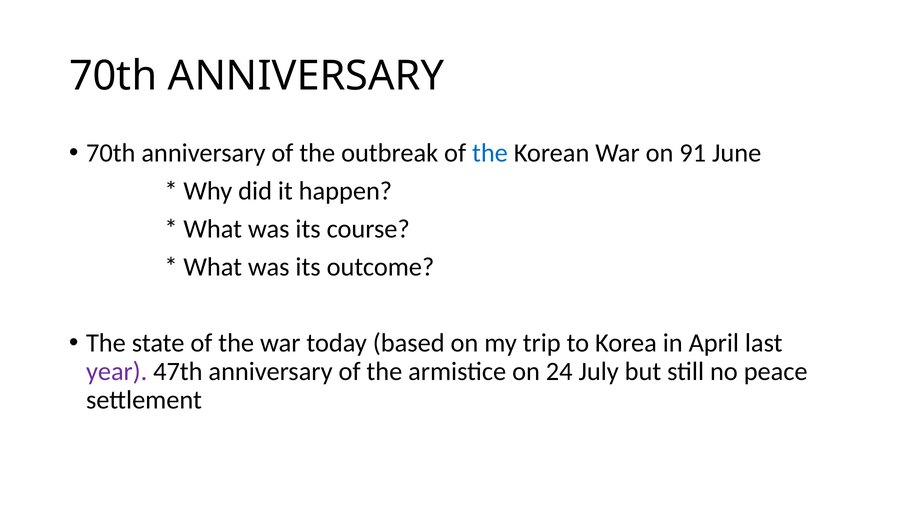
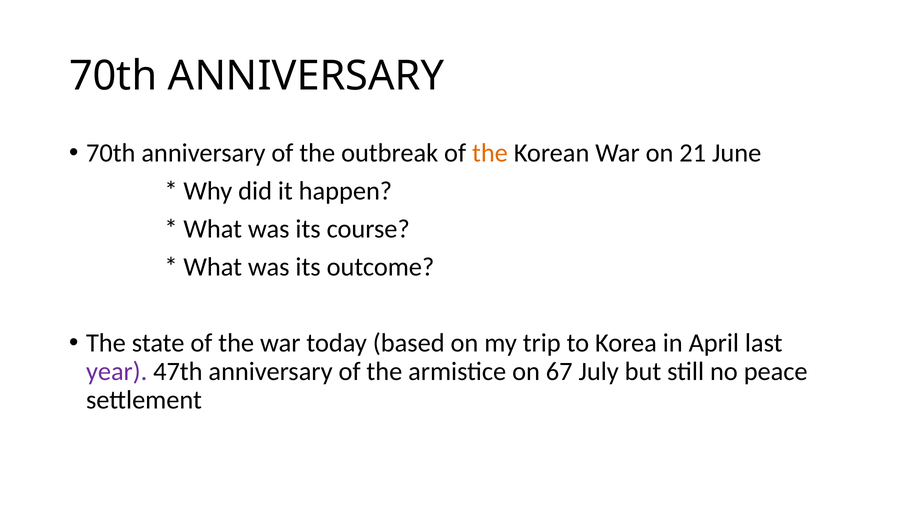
the at (490, 153) colour: blue -> orange
91: 91 -> 21
24: 24 -> 67
